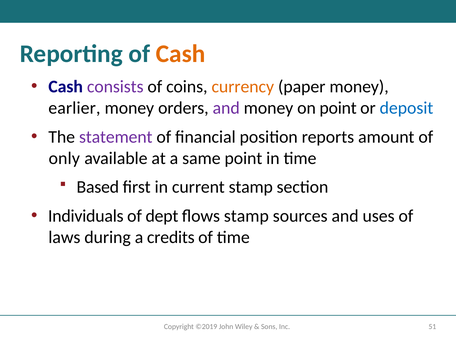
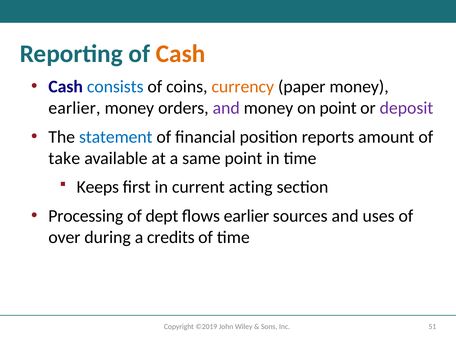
consists colour: purple -> blue
deposit colour: blue -> purple
statement colour: purple -> blue
only: only -> take
Based: Based -> Keeps
current stamp: stamp -> acting
Individuals: Individuals -> Processing
flows stamp: stamp -> earlier
laws: laws -> over
